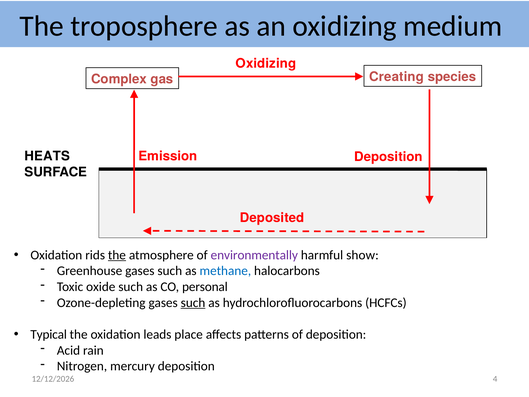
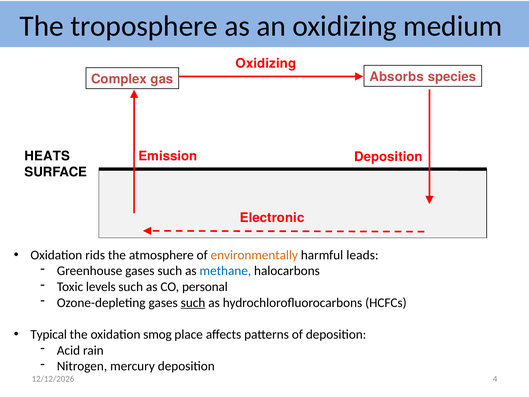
Creating: Creating -> Absorbs
Deposited: Deposited -> Electronic
the at (117, 255) underline: present -> none
environmentally colour: purple -> orange
show: show -> leads
oxide: oxide -> levels
leads: leads -> smog
